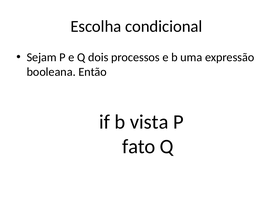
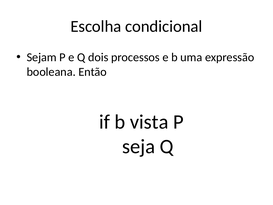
fato: fato -> seja
